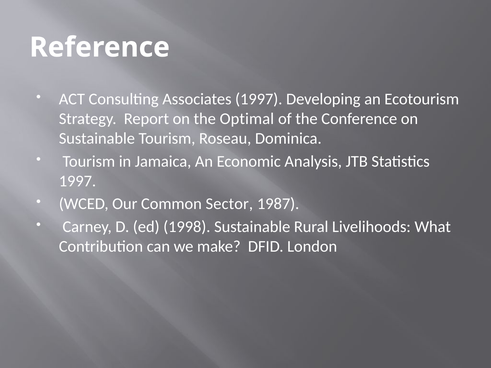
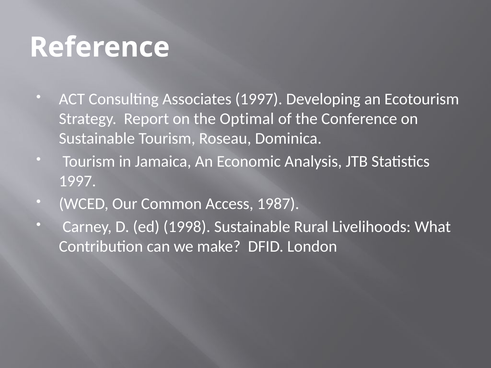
Sector: Sector -> Access
